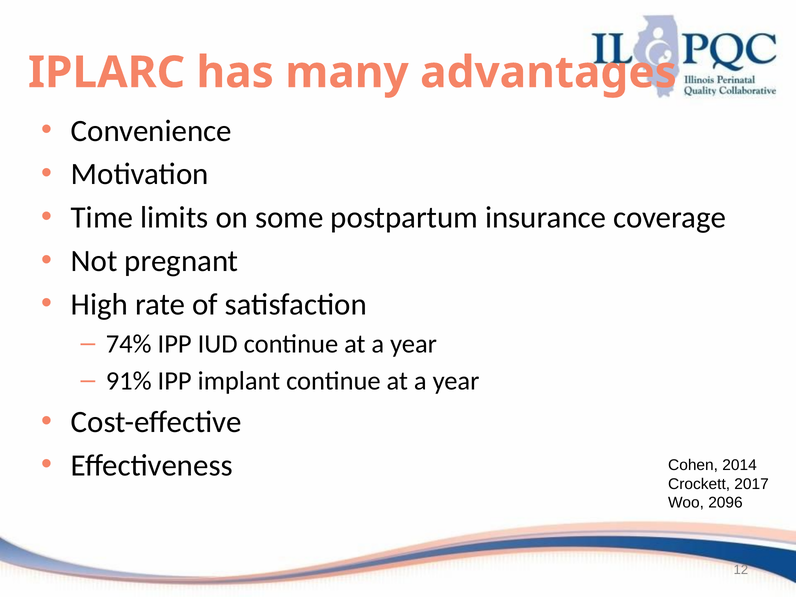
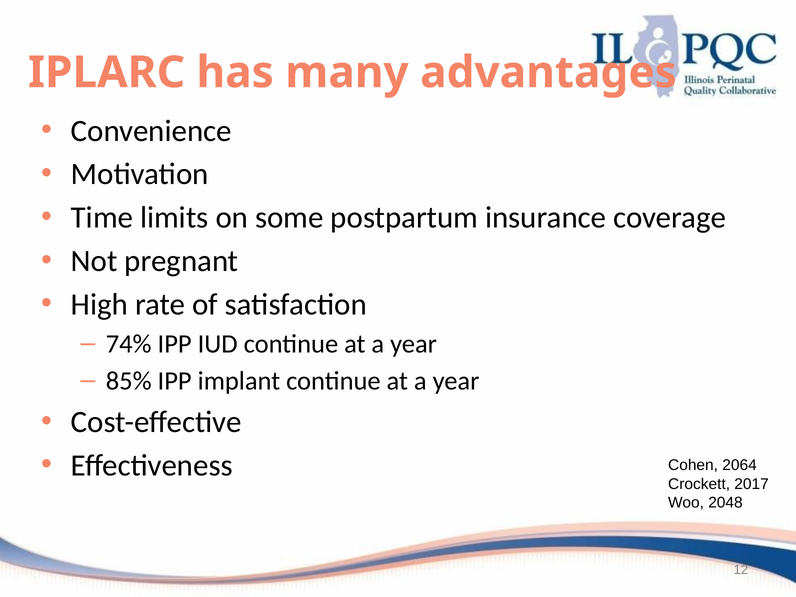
91%: 91% -> 85%
2014: 2014 -> 2064
2096: 2096 -> 2048
